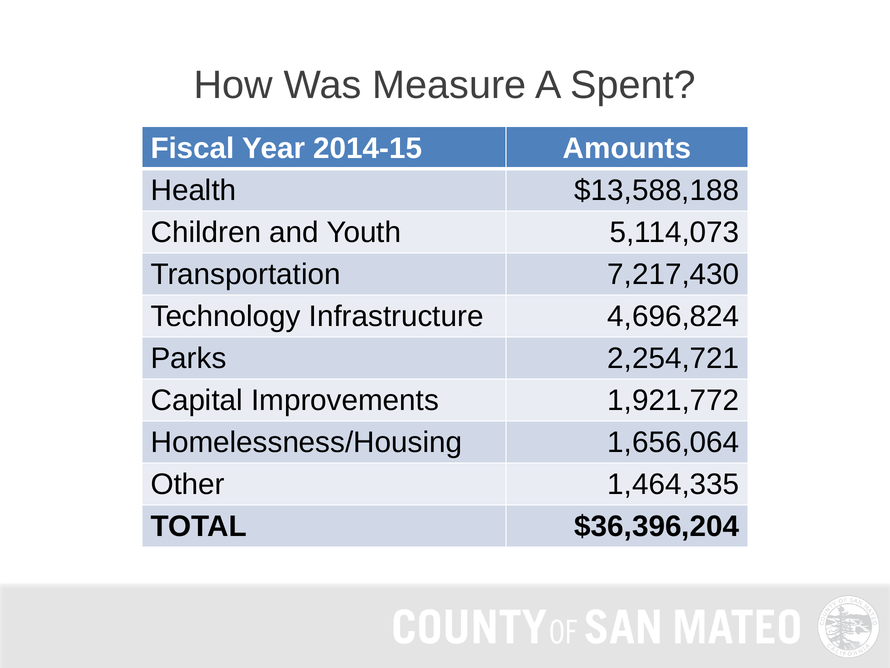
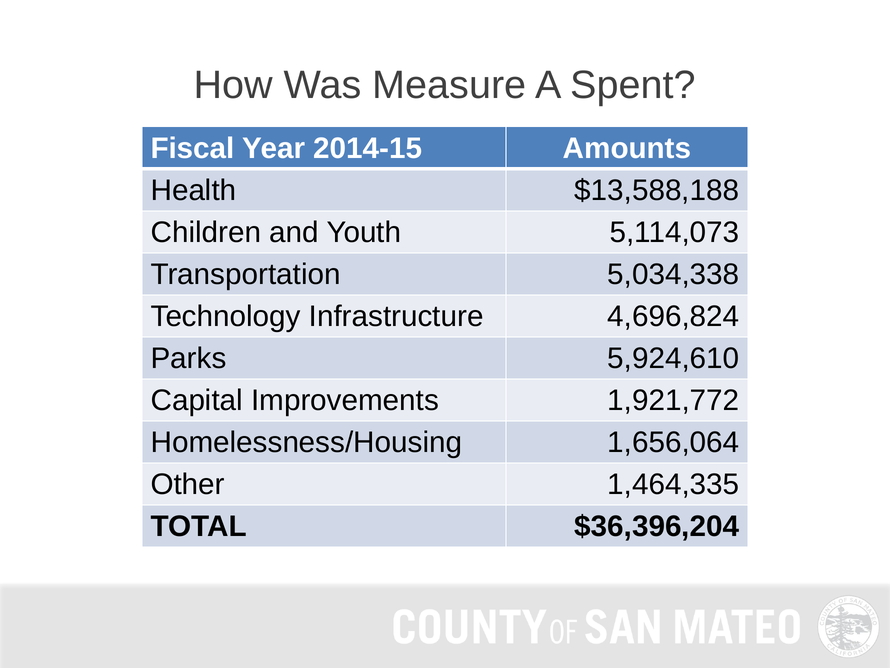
7,217,430: 7,217,430 -> 5,034,338
2,254,721: 2,254,721 -> 5,924,610
